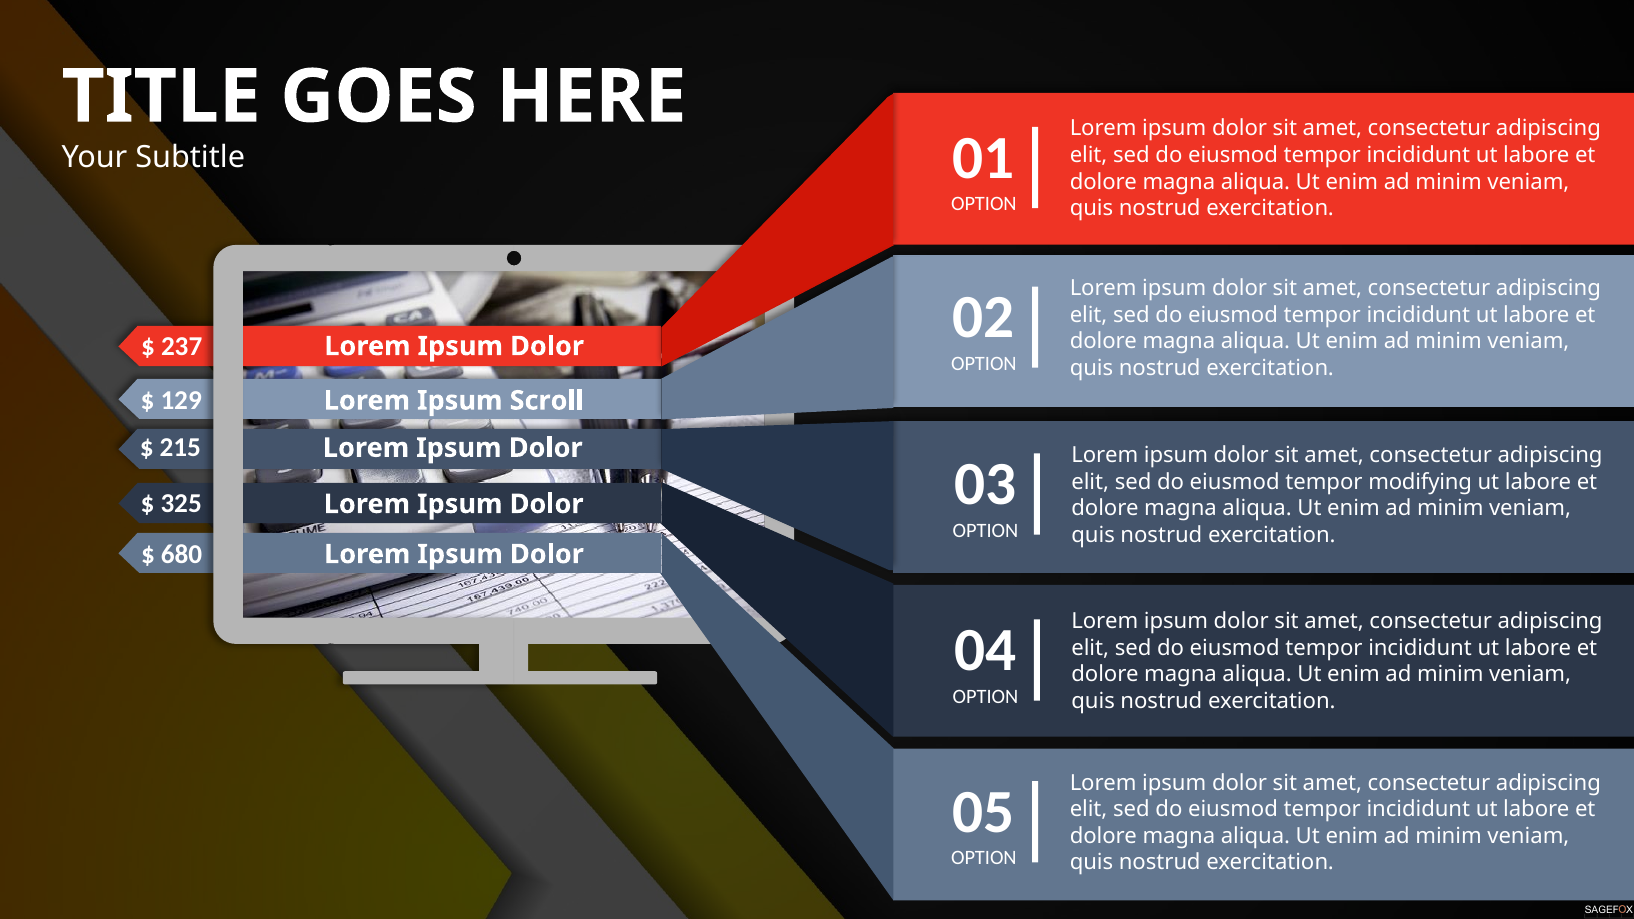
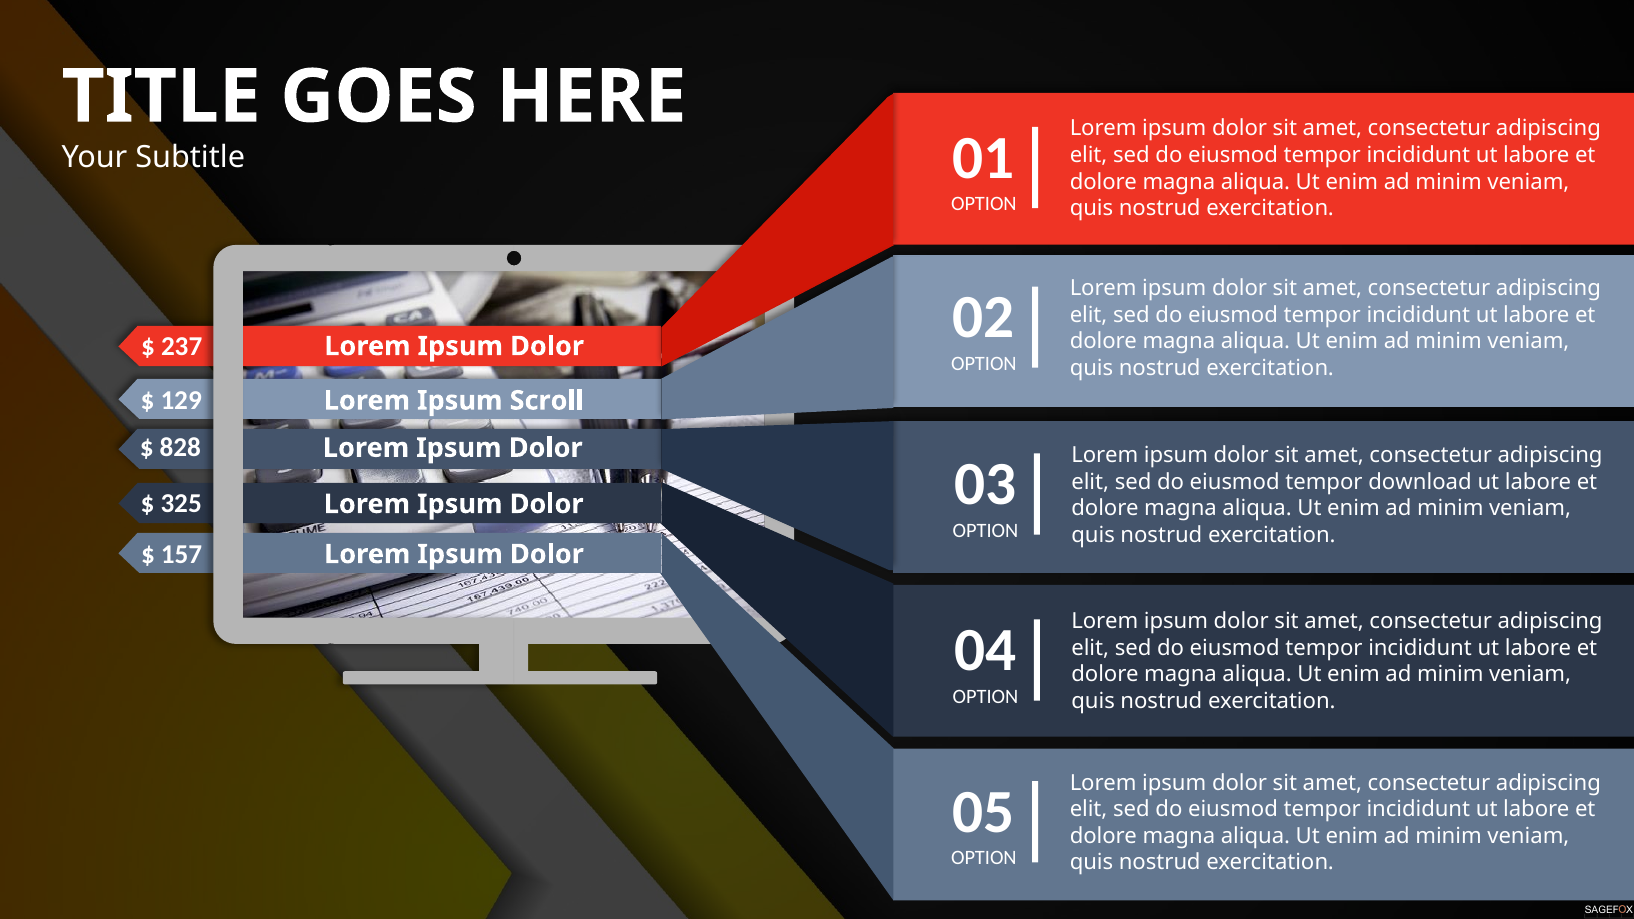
215: 215 -> 828
modifying: modifying -> download
680: 680 -> 157
